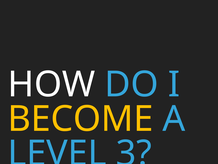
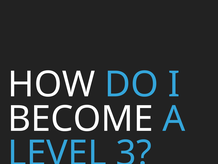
BECOME colour: yellow -> white
